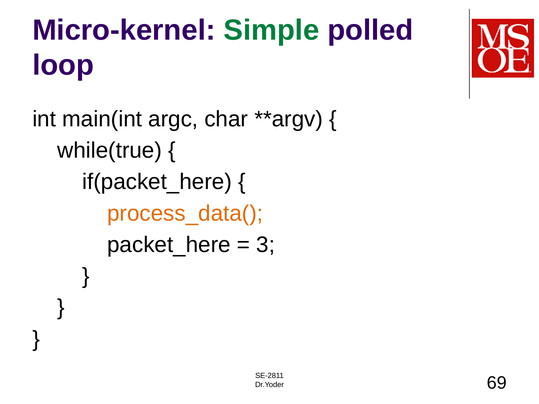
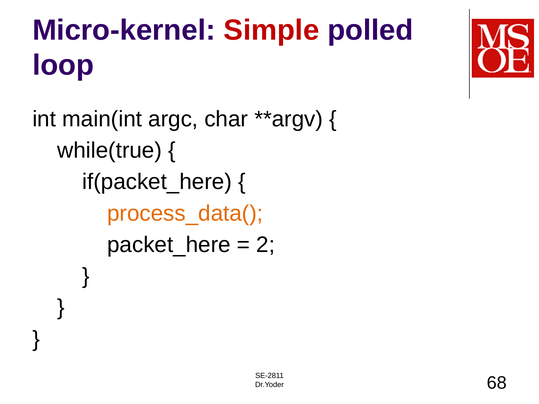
Simple colour: green -> red
3: 3 -> 2
69: 69 -> 68
